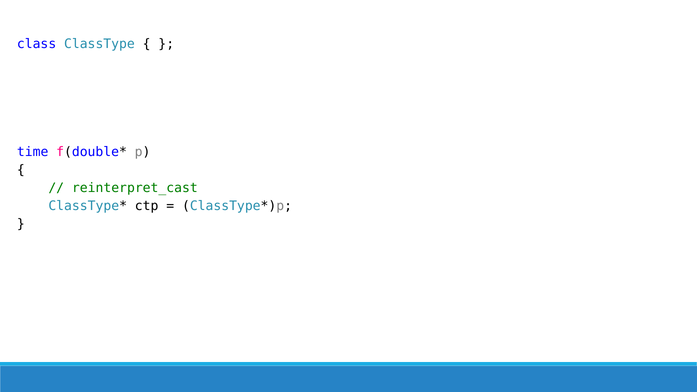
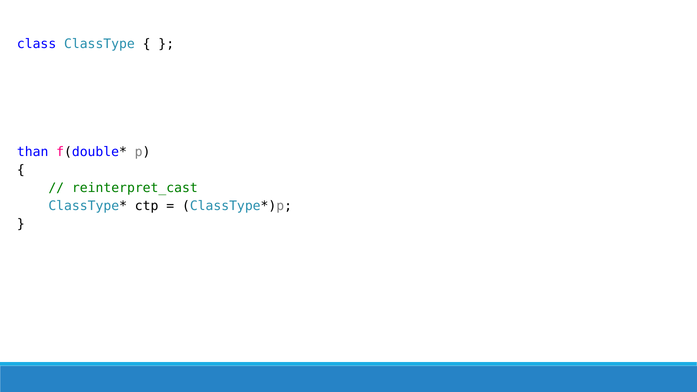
time: time -> than
